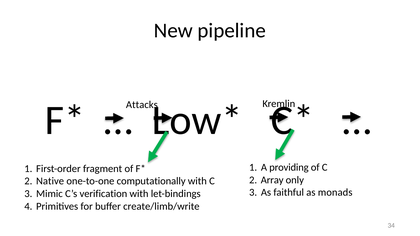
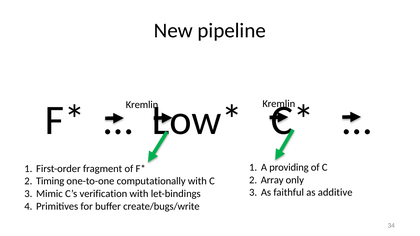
Attacks at (142, 105): Attacks -> Kremlin
Native: Native -> Timing
monads: monads -> additive
create/limb/write: create/limb/write -> create/bugs/write
